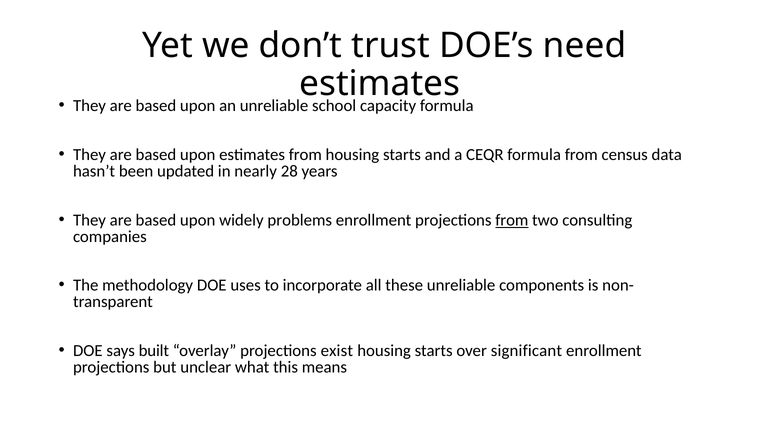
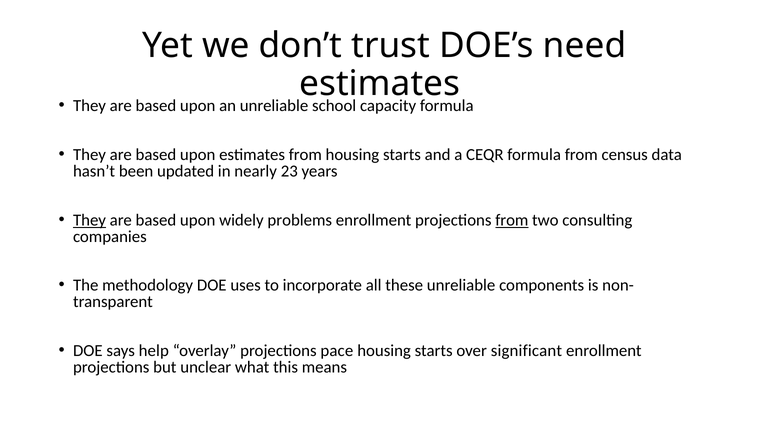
28: 28 -> 23
They at (90, 220) underline: none -> present
built: built -> help
exist: exist -> pace
